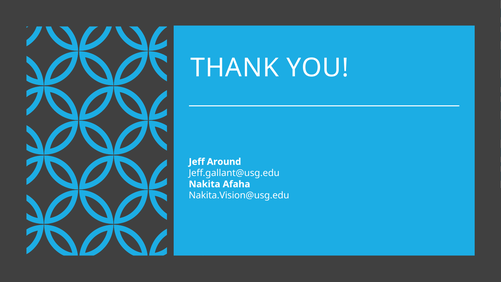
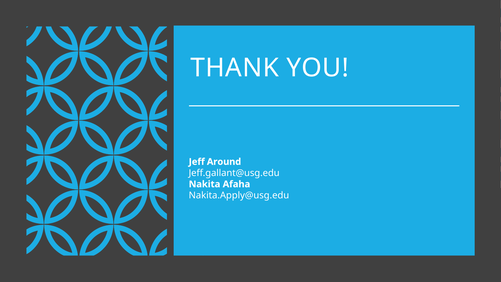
Nakita.Vision@usg.edu: Nakita.Vision@usg.edu -> Nakita.Apply@usg.edu
